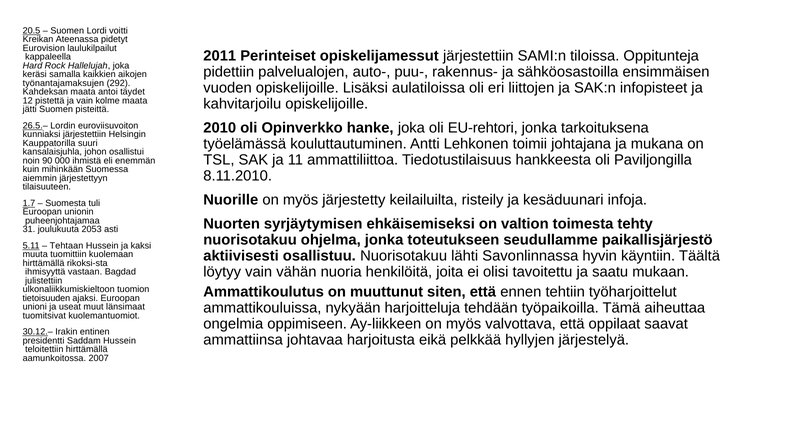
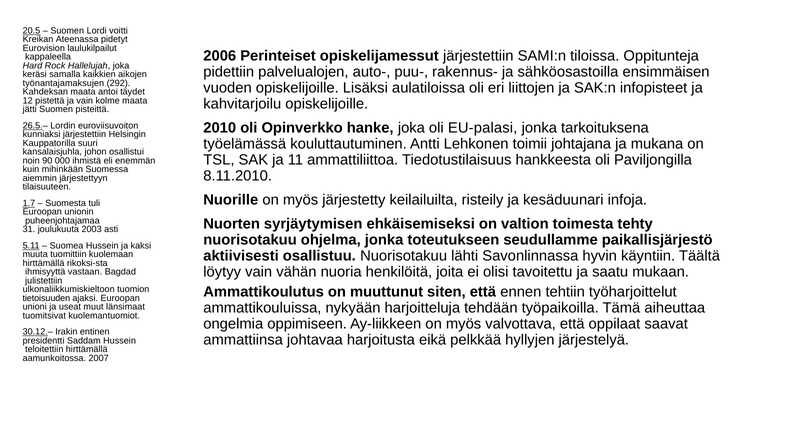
2011: 2011 -> 2006
EU-rehtori: EU-rehtori -> EU-palasi
2053: 2053 -> 2003
Tehtaan: Tehtaan -> Suomea
